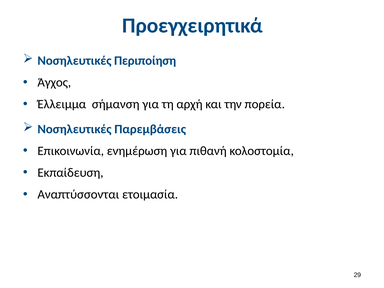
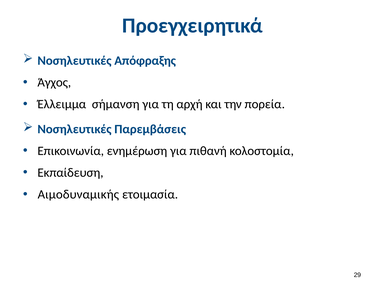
Περιποίηση: Περιποίηση -> Απόφραξης
Αναπτύσσονται: Αναπτύσσονται -> Αιμοδυναμικής
